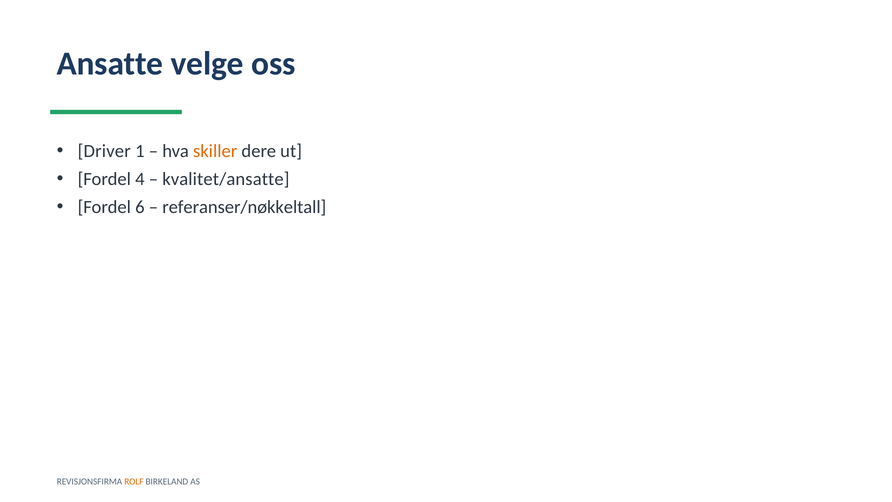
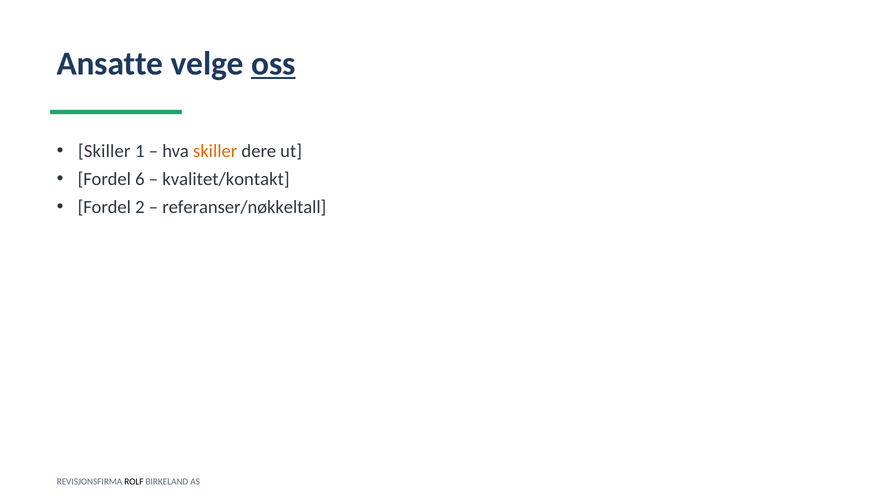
oss underline: none -> present
Driver at (104, 151): Driver -> Skiller
4: 4 -> 6
kvalitet/ansatte: kvalitet/ansatte -> kvalitet/kontakt
6: 6 -> 2
ROLF colour: orange -> black
